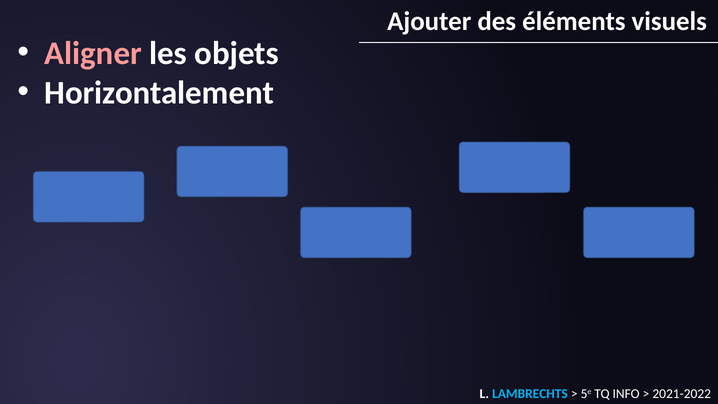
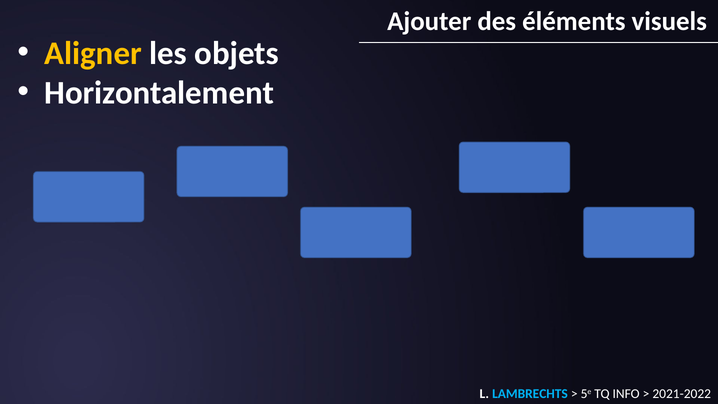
Aligner colour: pink -> yellow
